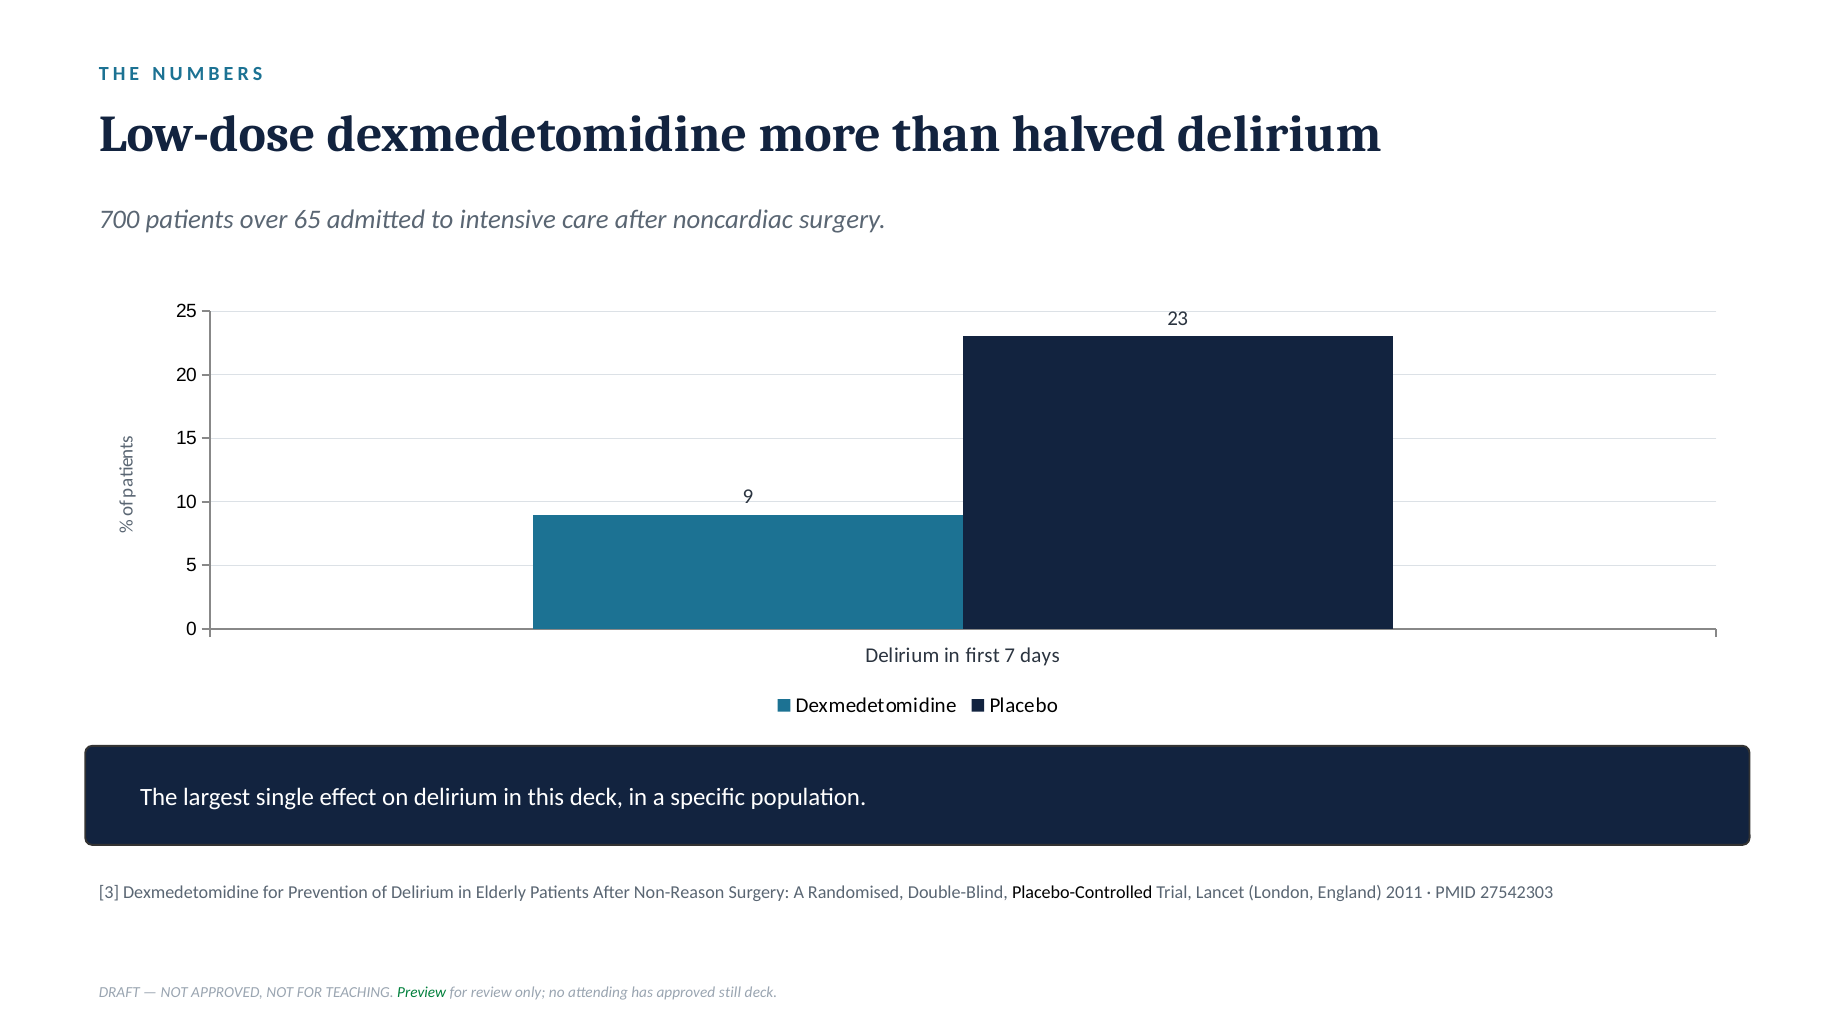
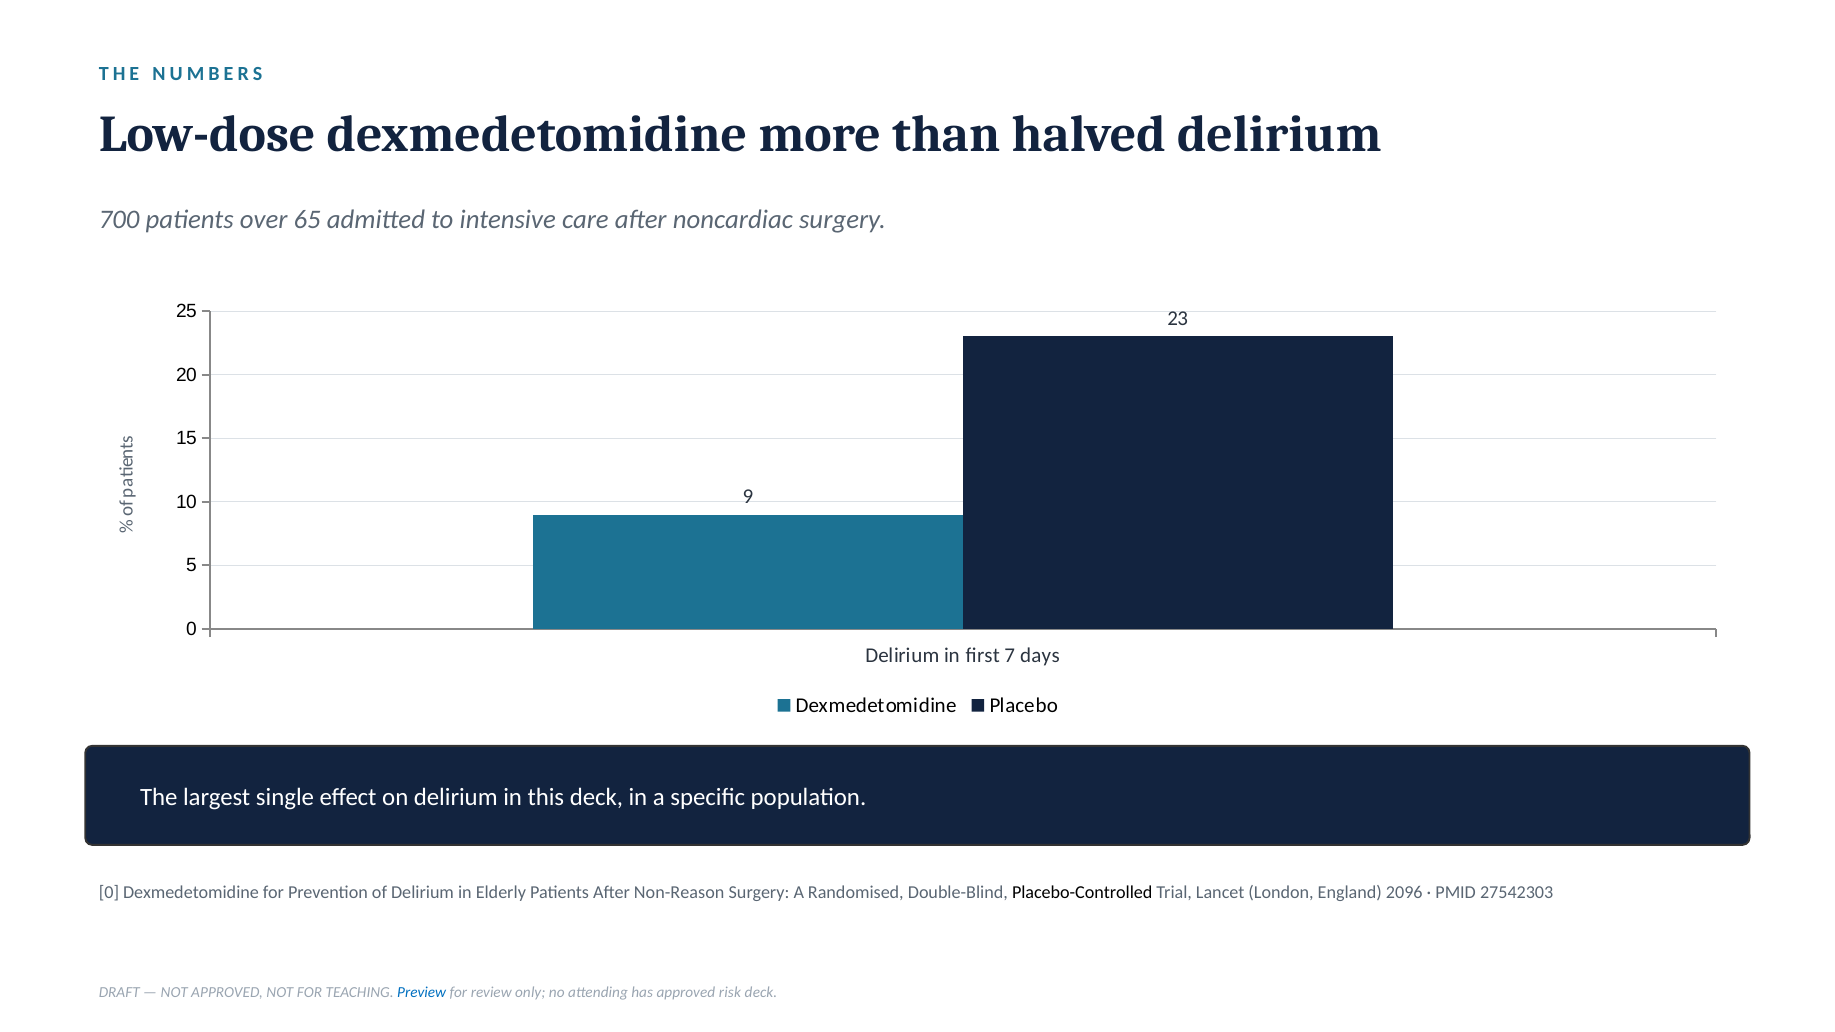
3 at (109, 893): 3 -> 0
2011: 2011 -> 2096
Preview colour: green -> blue
still: still -> risk
